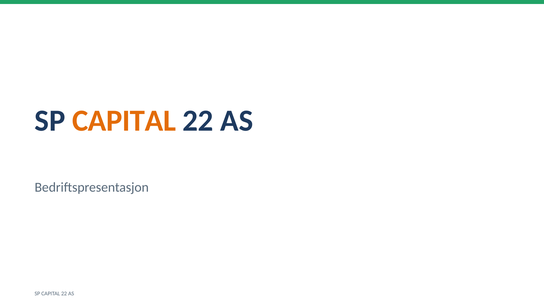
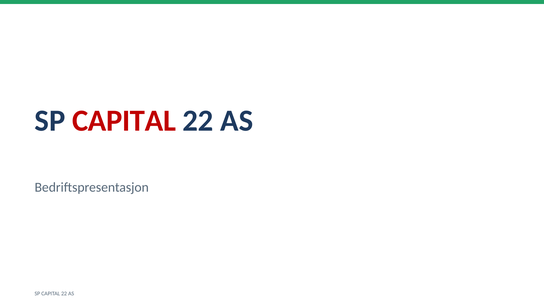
CAPITAL at (124, 121) colour: orange -> red
